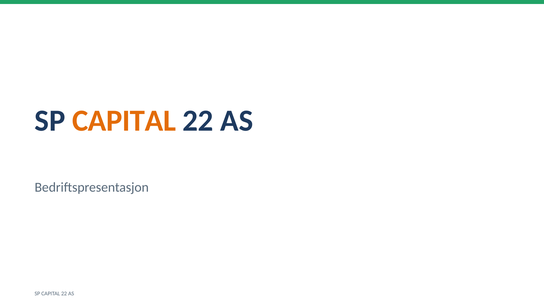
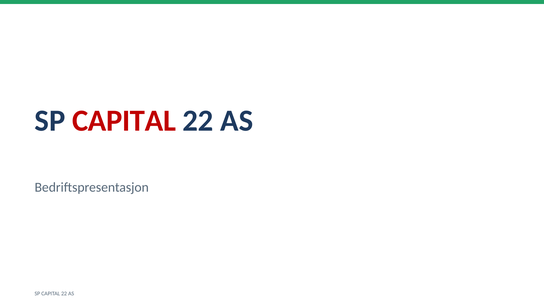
CAPITAL at (124, 121) colour: orange -> red
